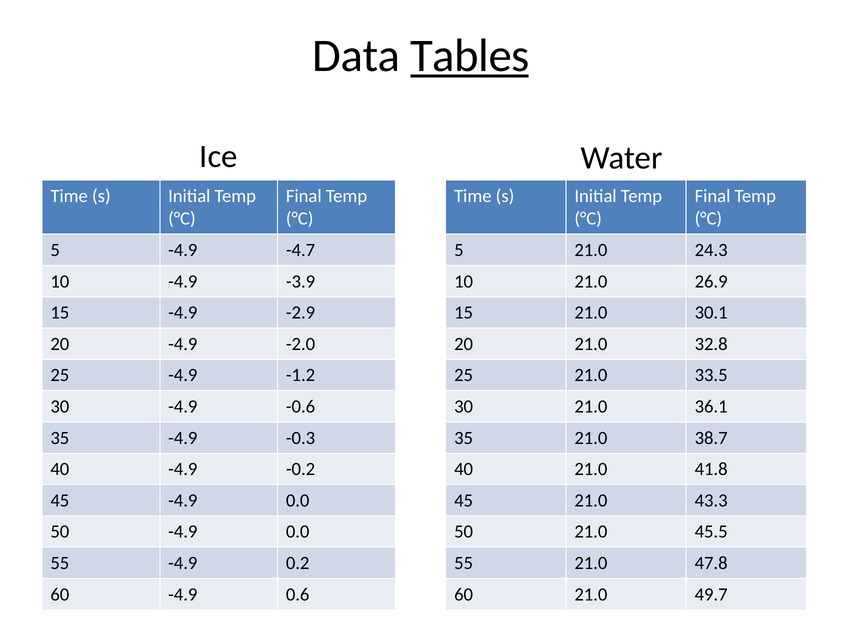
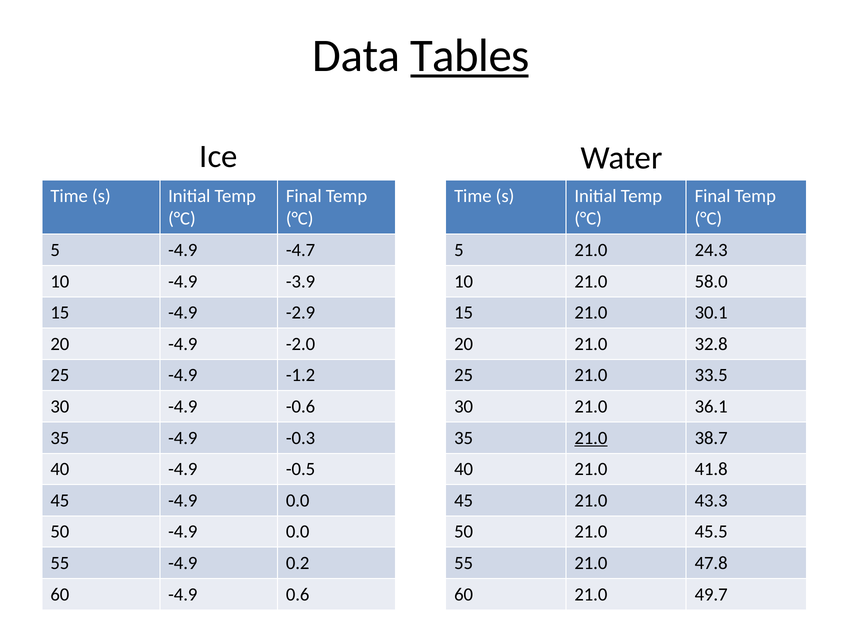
26.9: 26.9 -> 58.0
21.0 at (591, 438) underline: none -> present
-0.2: -0.2 -> -0.5
